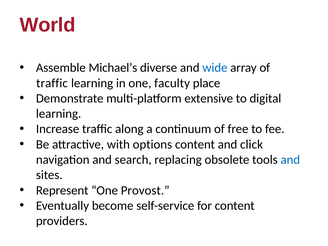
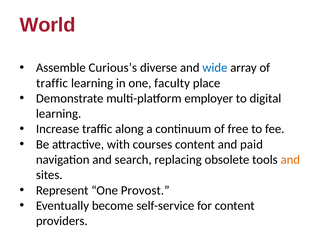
Michael’s: Michael’s -> Curious’s
extensive: extensive -> employer
options: options -> courses
click: click -> paid
and at (290, 160) colour: blue -> orange
